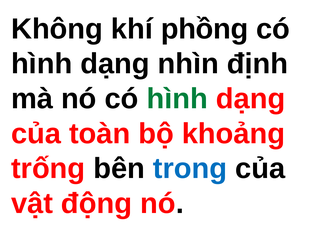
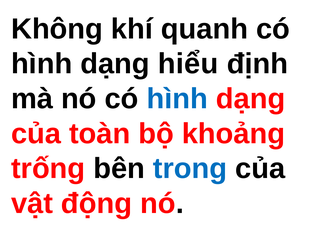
phồng: phồng -> quanh
nhìn: nhìn -> hiểu
hình at (177, 99) colour: green -> blue
